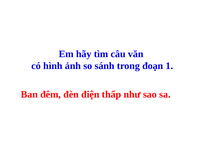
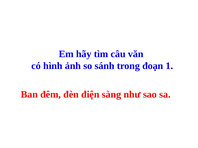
thấp: thấp -> sàng
